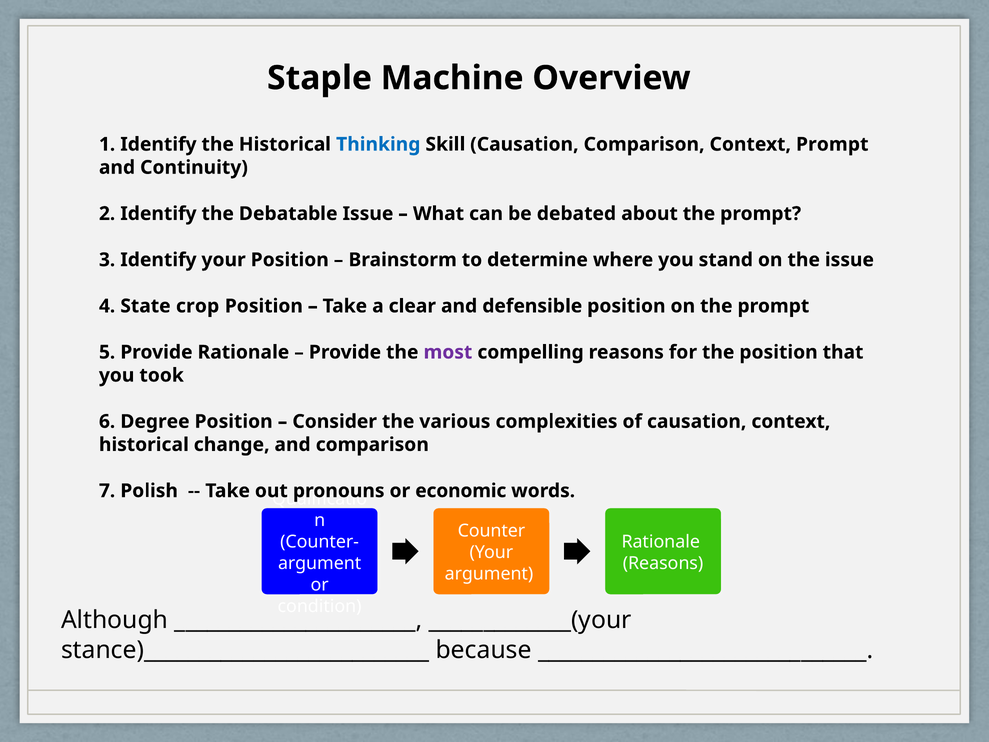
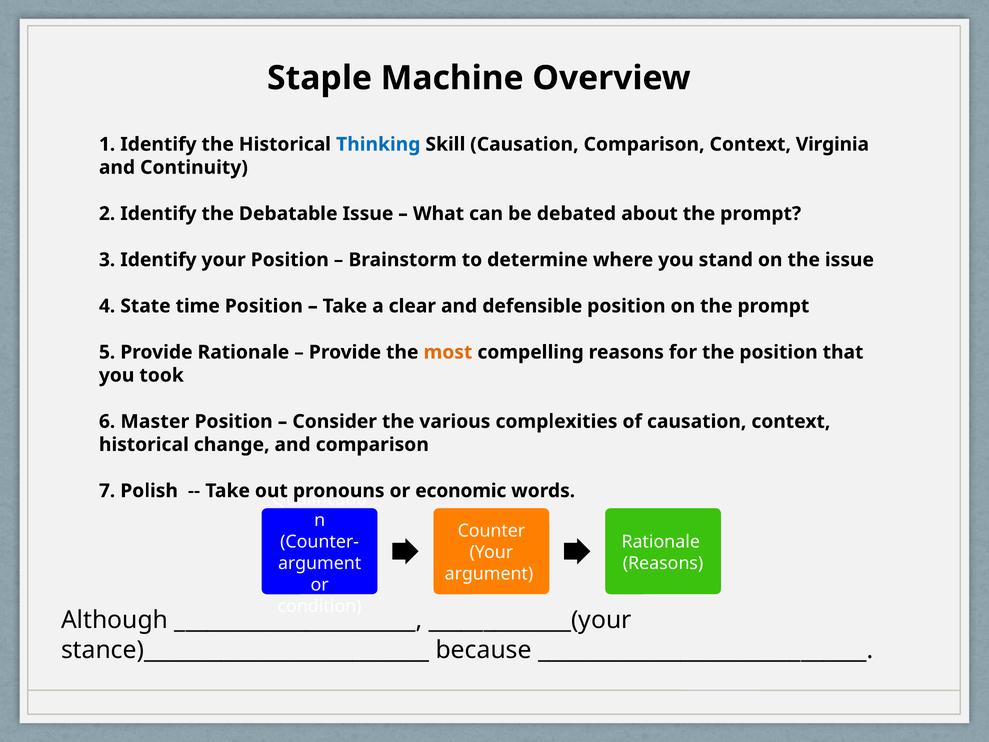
Context Prompt: Prompt -> Virginia
crop: crop -> time
most colour: purple -> orange
Degree: Degree -> Master
